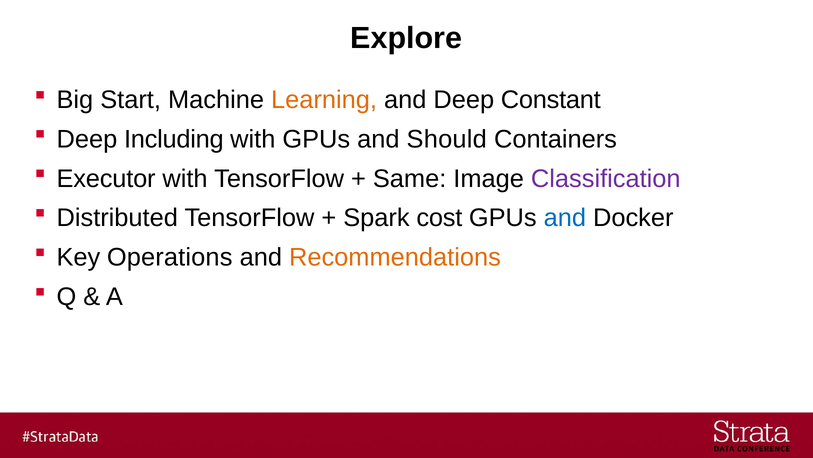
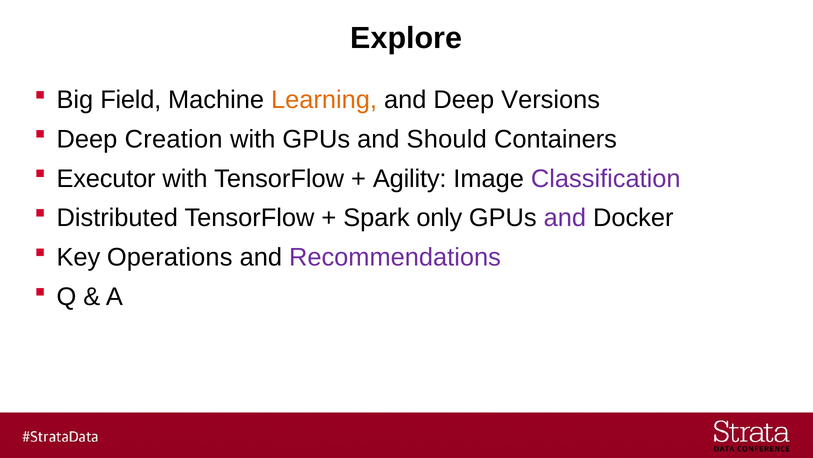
Start: Start -> Field
Constant: Constant -> Versions
Including: Including -> Creation
Same: Same -> Agility
cost: cost -> only
and at (565, 218) colour: blue -> purple
Recommendations colour: orange -> purple
